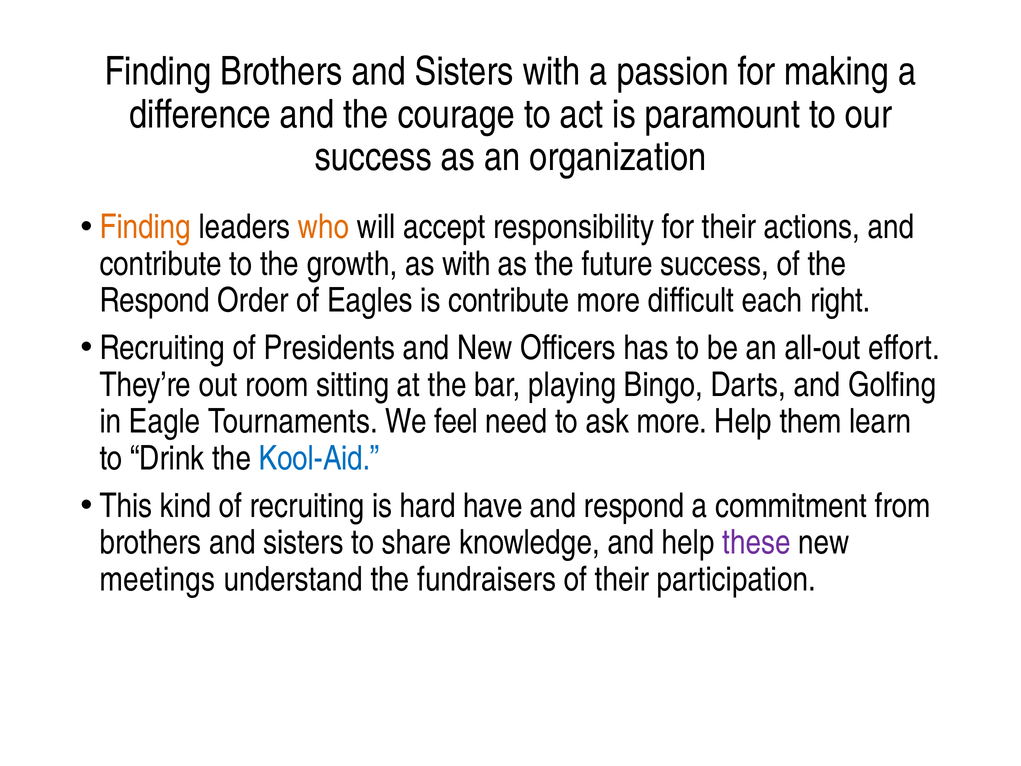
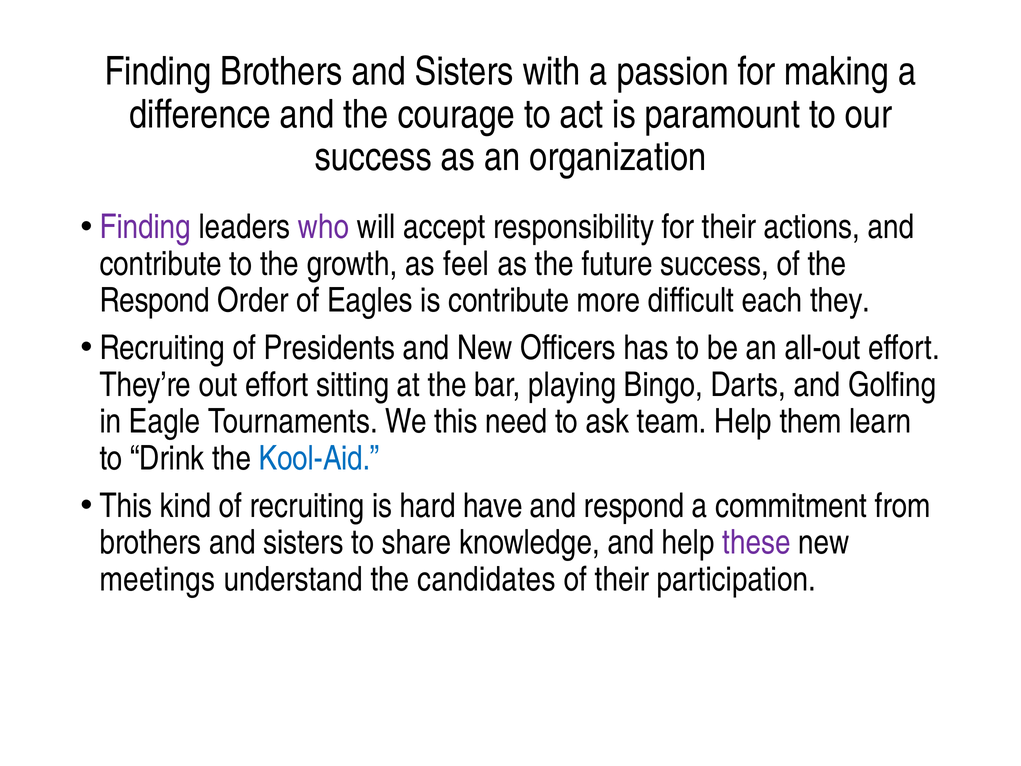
Finding at (145, 227) colour: orange -> purple
who colour: orange -> purple
as with: with -> feel
right: right -> they
out room: room -> effort
We feel: feel -> this
ask more: more -> team
fundraisers: fundraisers -> candidates
